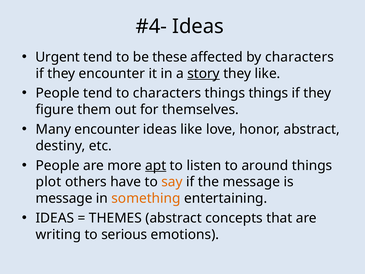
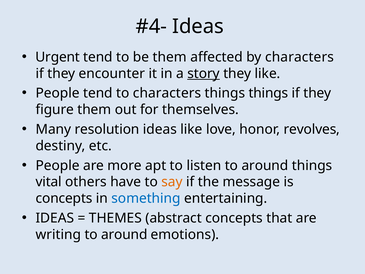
be these: these -> them
Many encounter: encounter -> resolution
honor abstract: abstract -> revolves
apt underline: present -> none
plot: plot -> vital
message at (64, 198): message -> concepts
something colour: orange -> blue
serious at (124, 234): serious -> around
